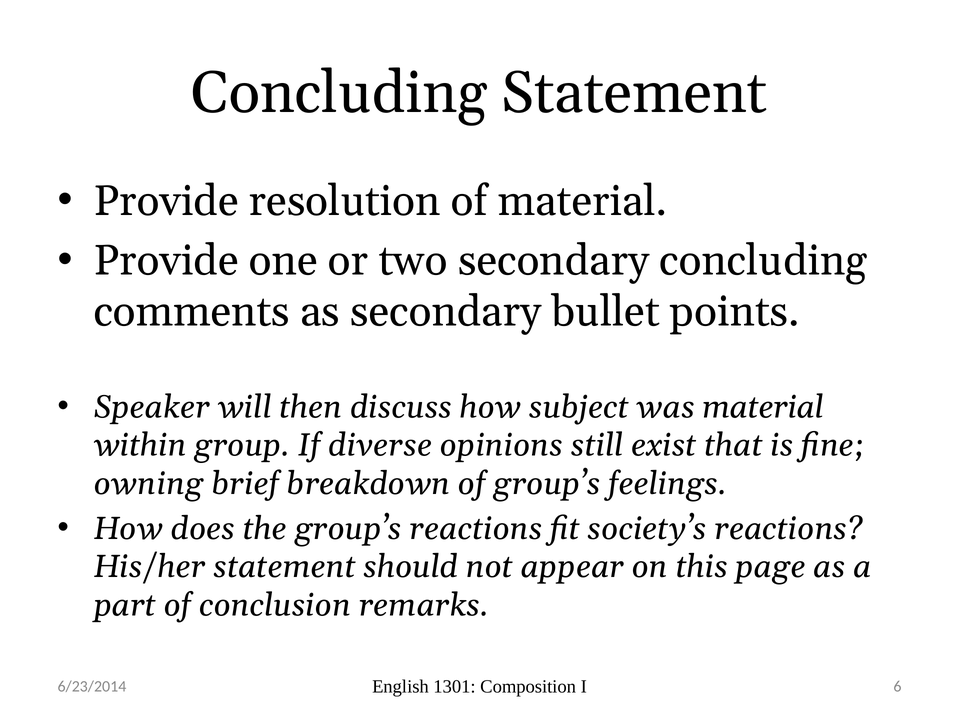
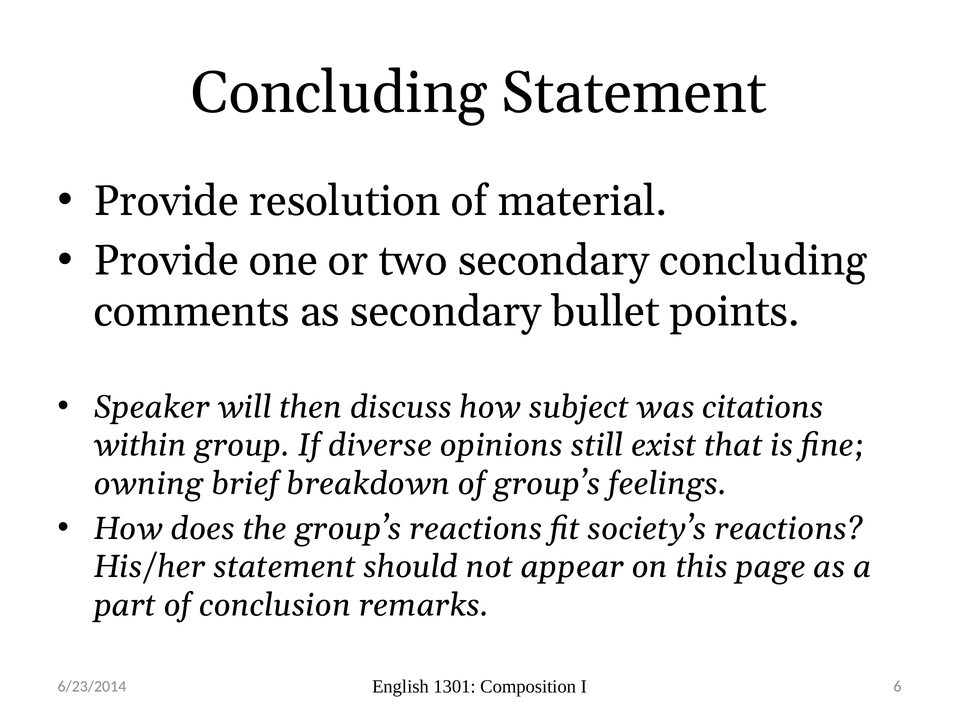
was material: material -> citations
